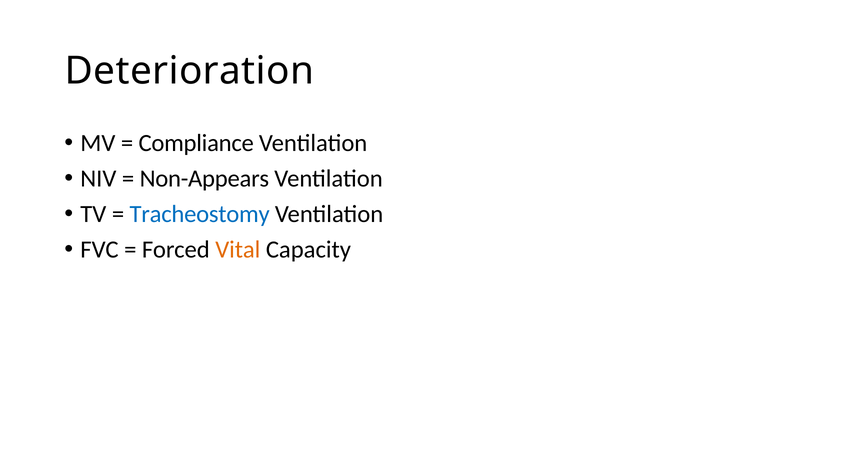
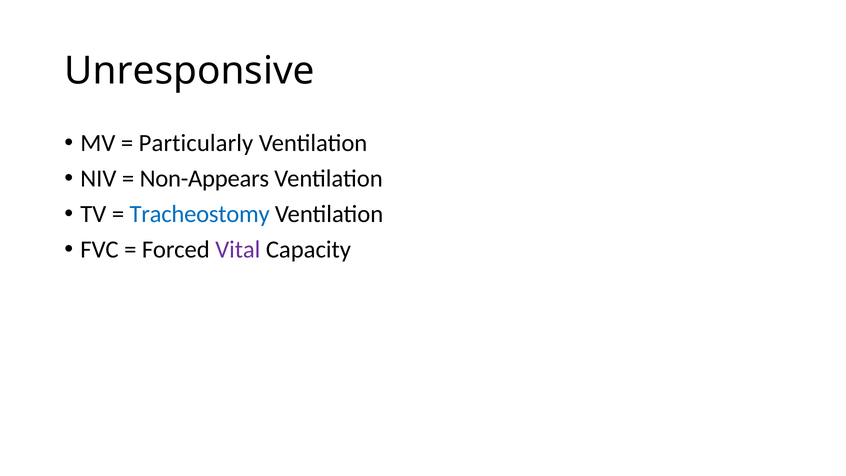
Deterioration: Deterioration -> Unresponsive
Compliance: Compliance -> Particularly
Vital colour: orange -> purple
